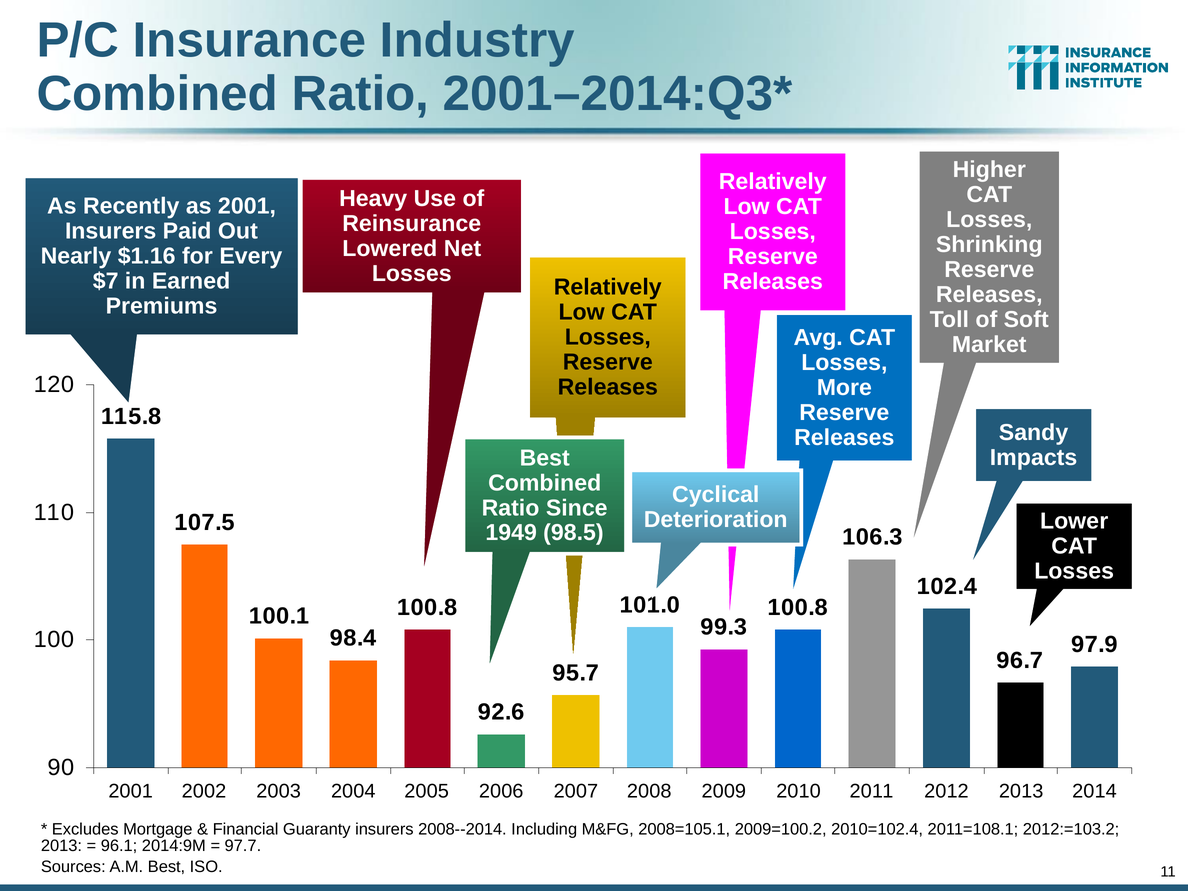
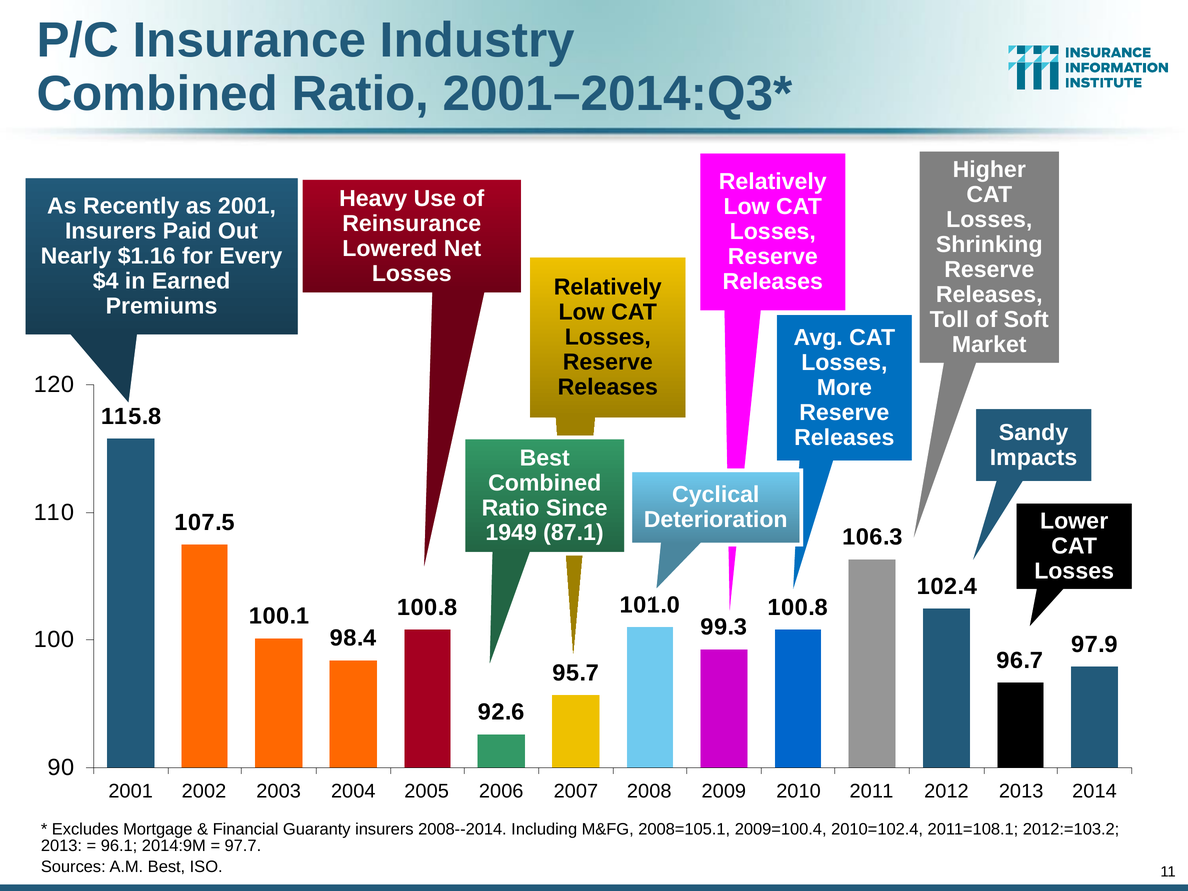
$7: $7 -> $4
98.5: 98.5 -> 87.1
2009=100.2: 2009=100.2 -> 2009=100.4
